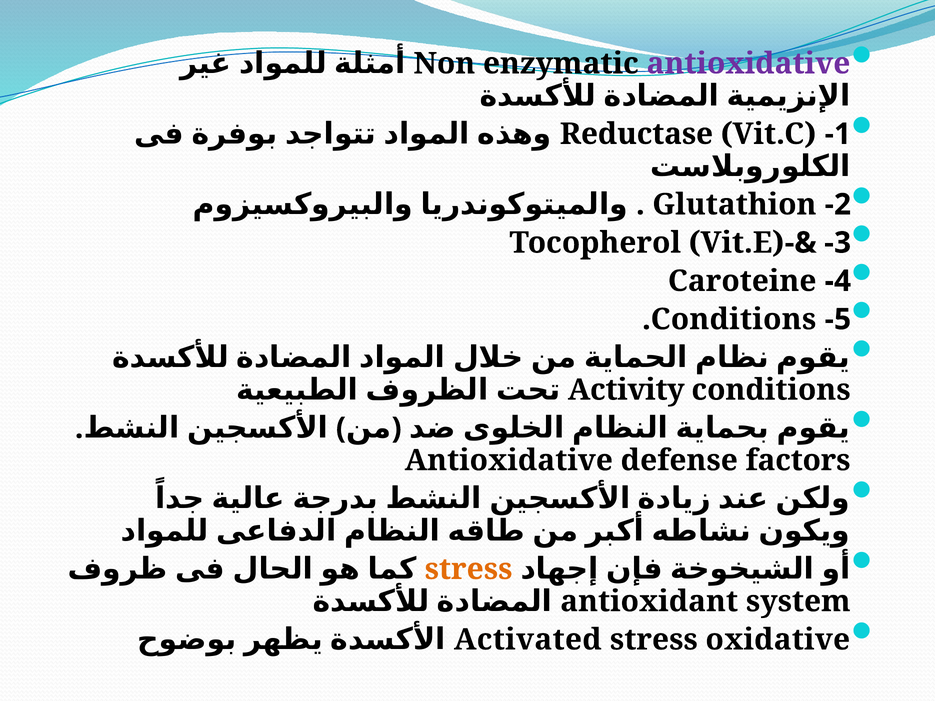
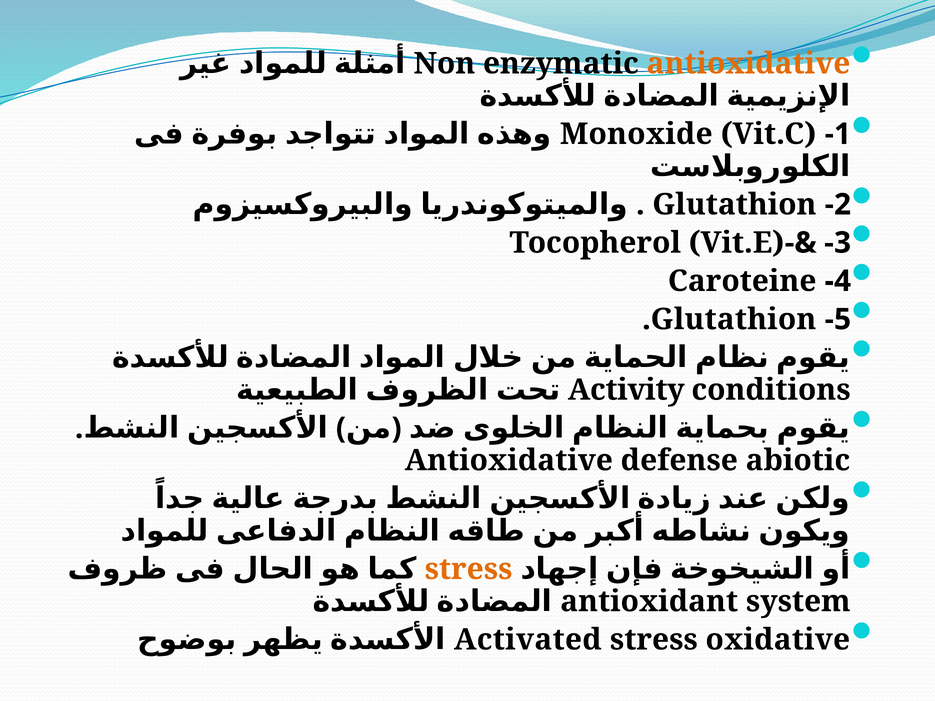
antioxidative at (748, 64) colour: purple -> orange
Reductase: Reductase -> Monoxide
Conditions at (733, 319): Conditions -> Glutathion
factors: factors -> abiotic
